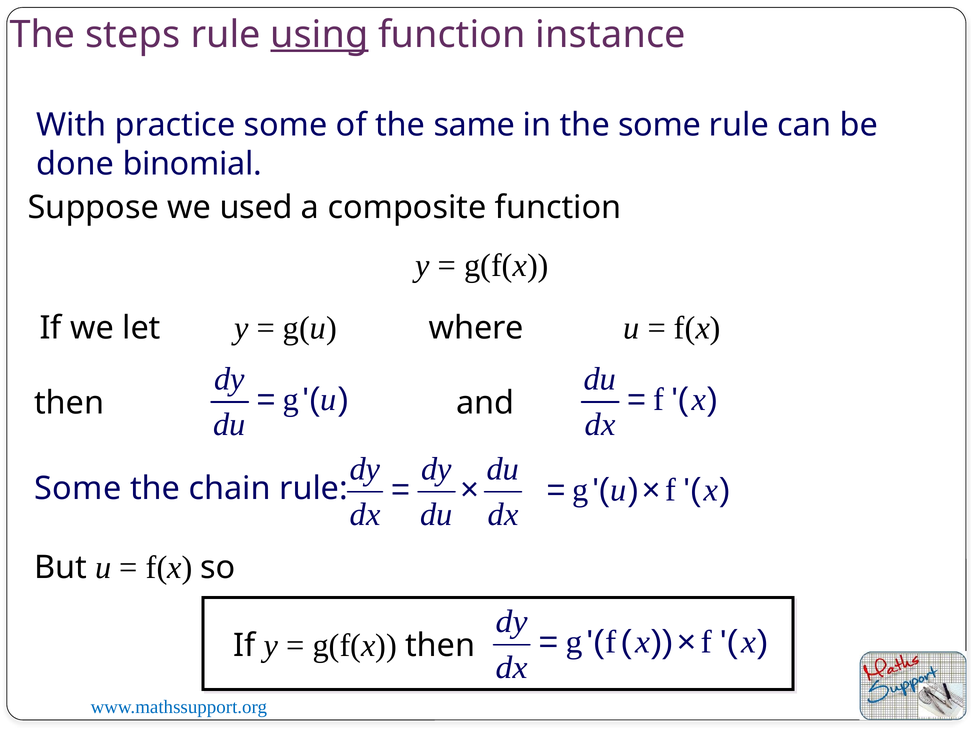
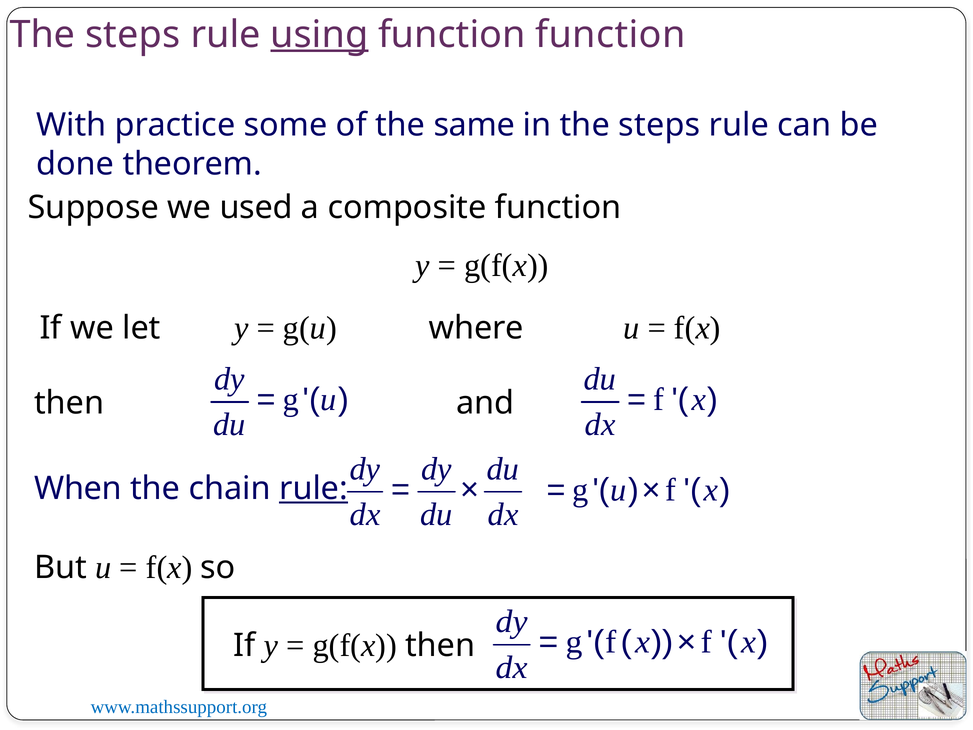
function instance: instance -> function
in the some: some -> steps
binomial: binomial -> theorem
Some at (78, 488): Some -> When
rule at (314, 488) underline: none -> present
